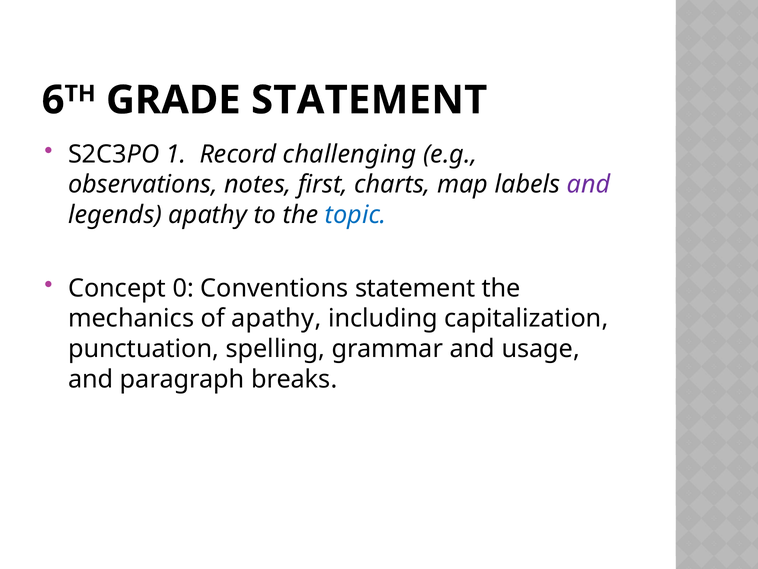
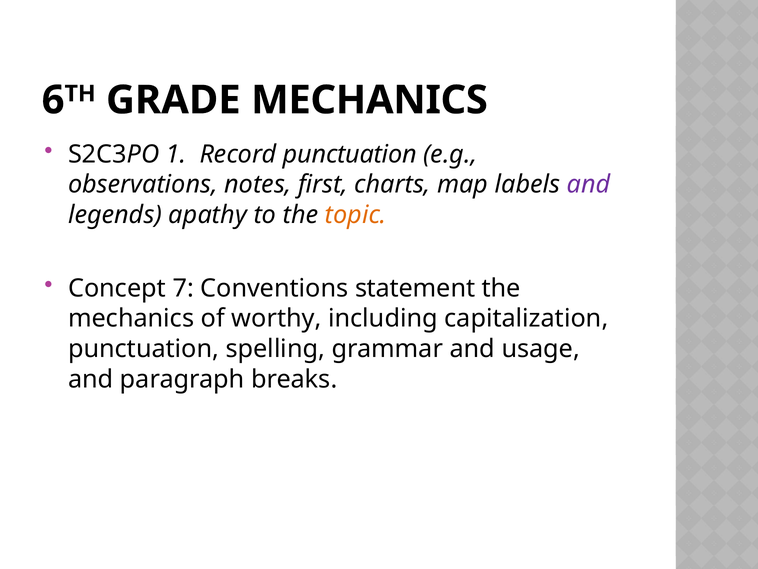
GRADE STATEMENT: STATEMENT -> MECHANICS
Record challenging: challenging -> punctuation
topic colour: blue -> orange
0: 0 -> 7
of apathy: apathy -> worthy
